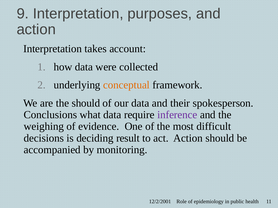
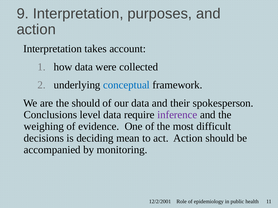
conceptual colour: orange -> blue
what: what -> level
result: result -> mean
